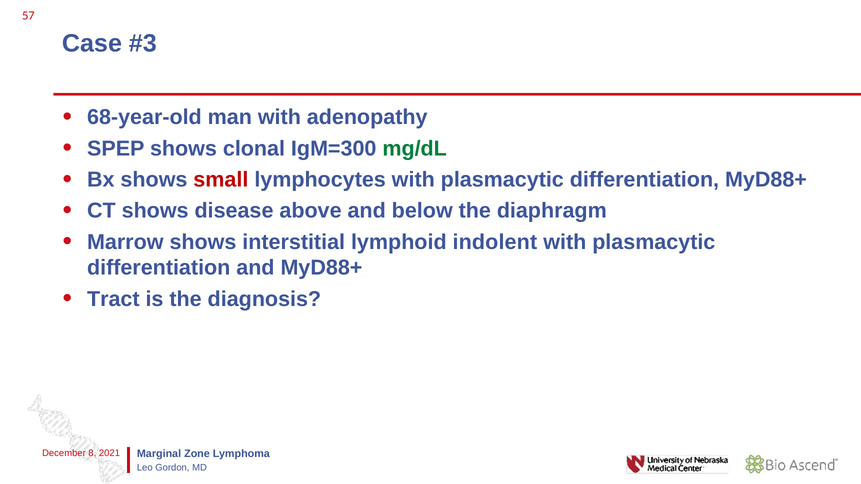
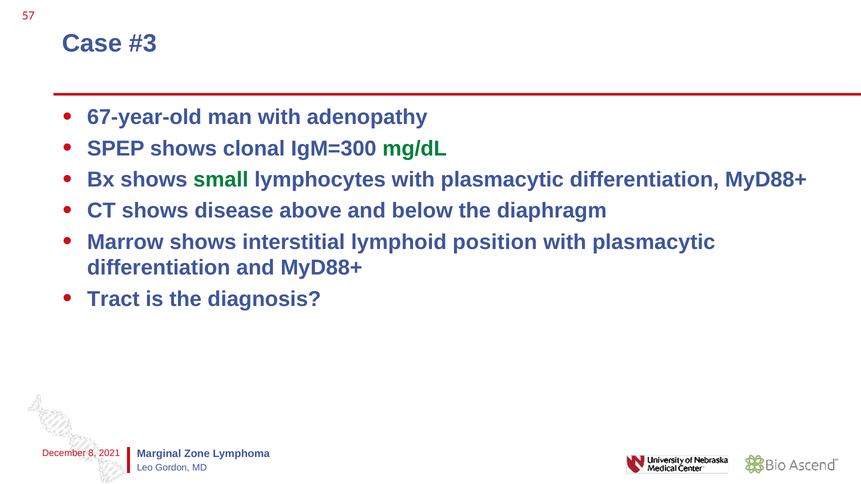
68-year-old: 68-year-old -> 67-year-old
small colour: red -> green
indolent: indolent -> position
